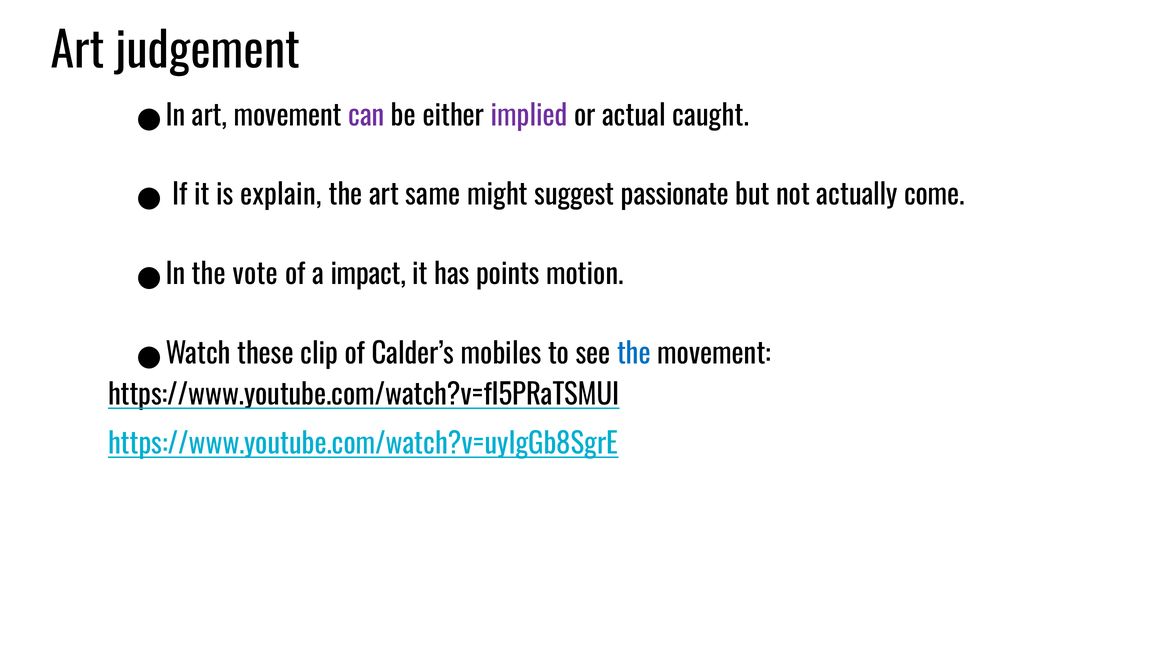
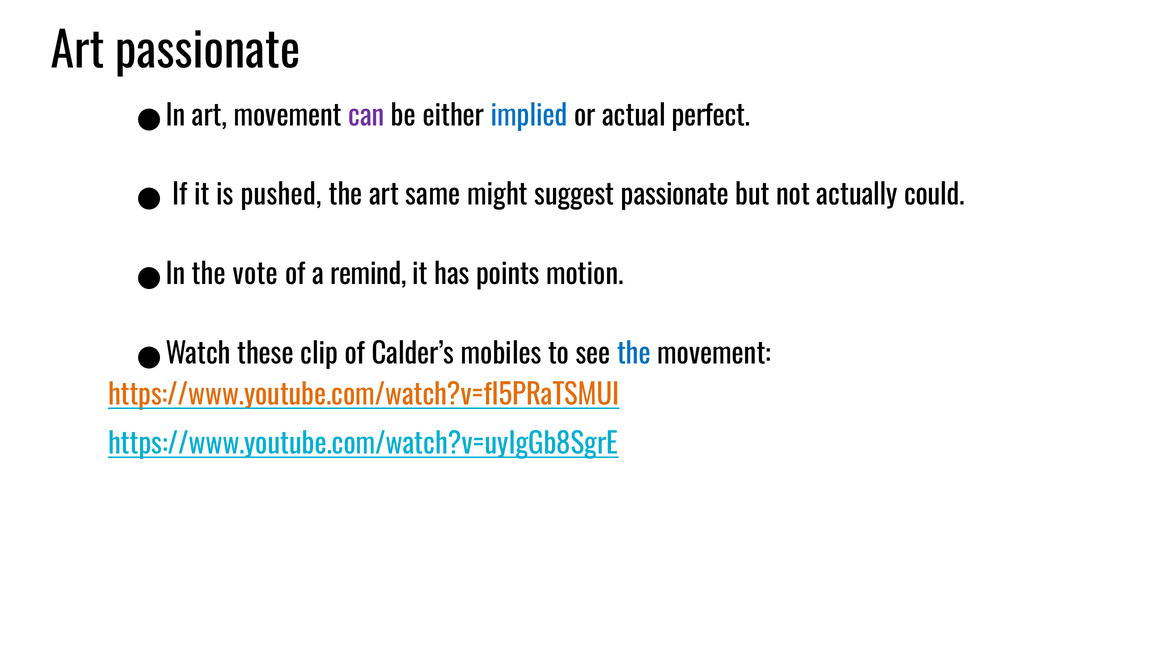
Art judgement: judgement -> passionate
implied colour: purple -> blue
caught: caught -> perfect
explain: explain -> pushed
come: come -> could
impact: impact -> remind
https://www.youtube.com/watch?v=fI5PRaTSMUI colour: black -> orange
